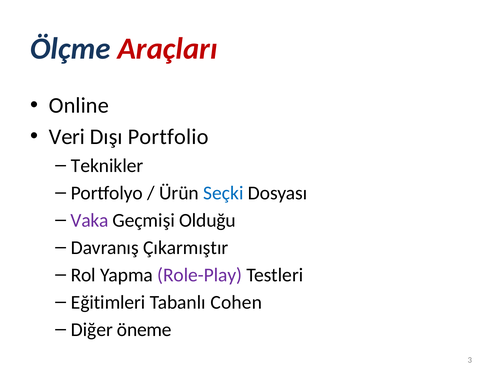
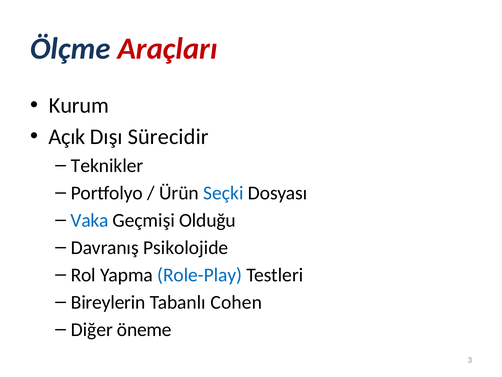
Online: Online -> Kurum
Veri: Veri -> Açık
Portfolio: Portfolio -> Sürecidir
Vaka colour: purple -> blue
Çıkarmıştır: Çıkarmıştır -> Psikolojide
Role-Play colour: purple -> blue
Eğitimleri: Eğitimleri -> Bireylerin
